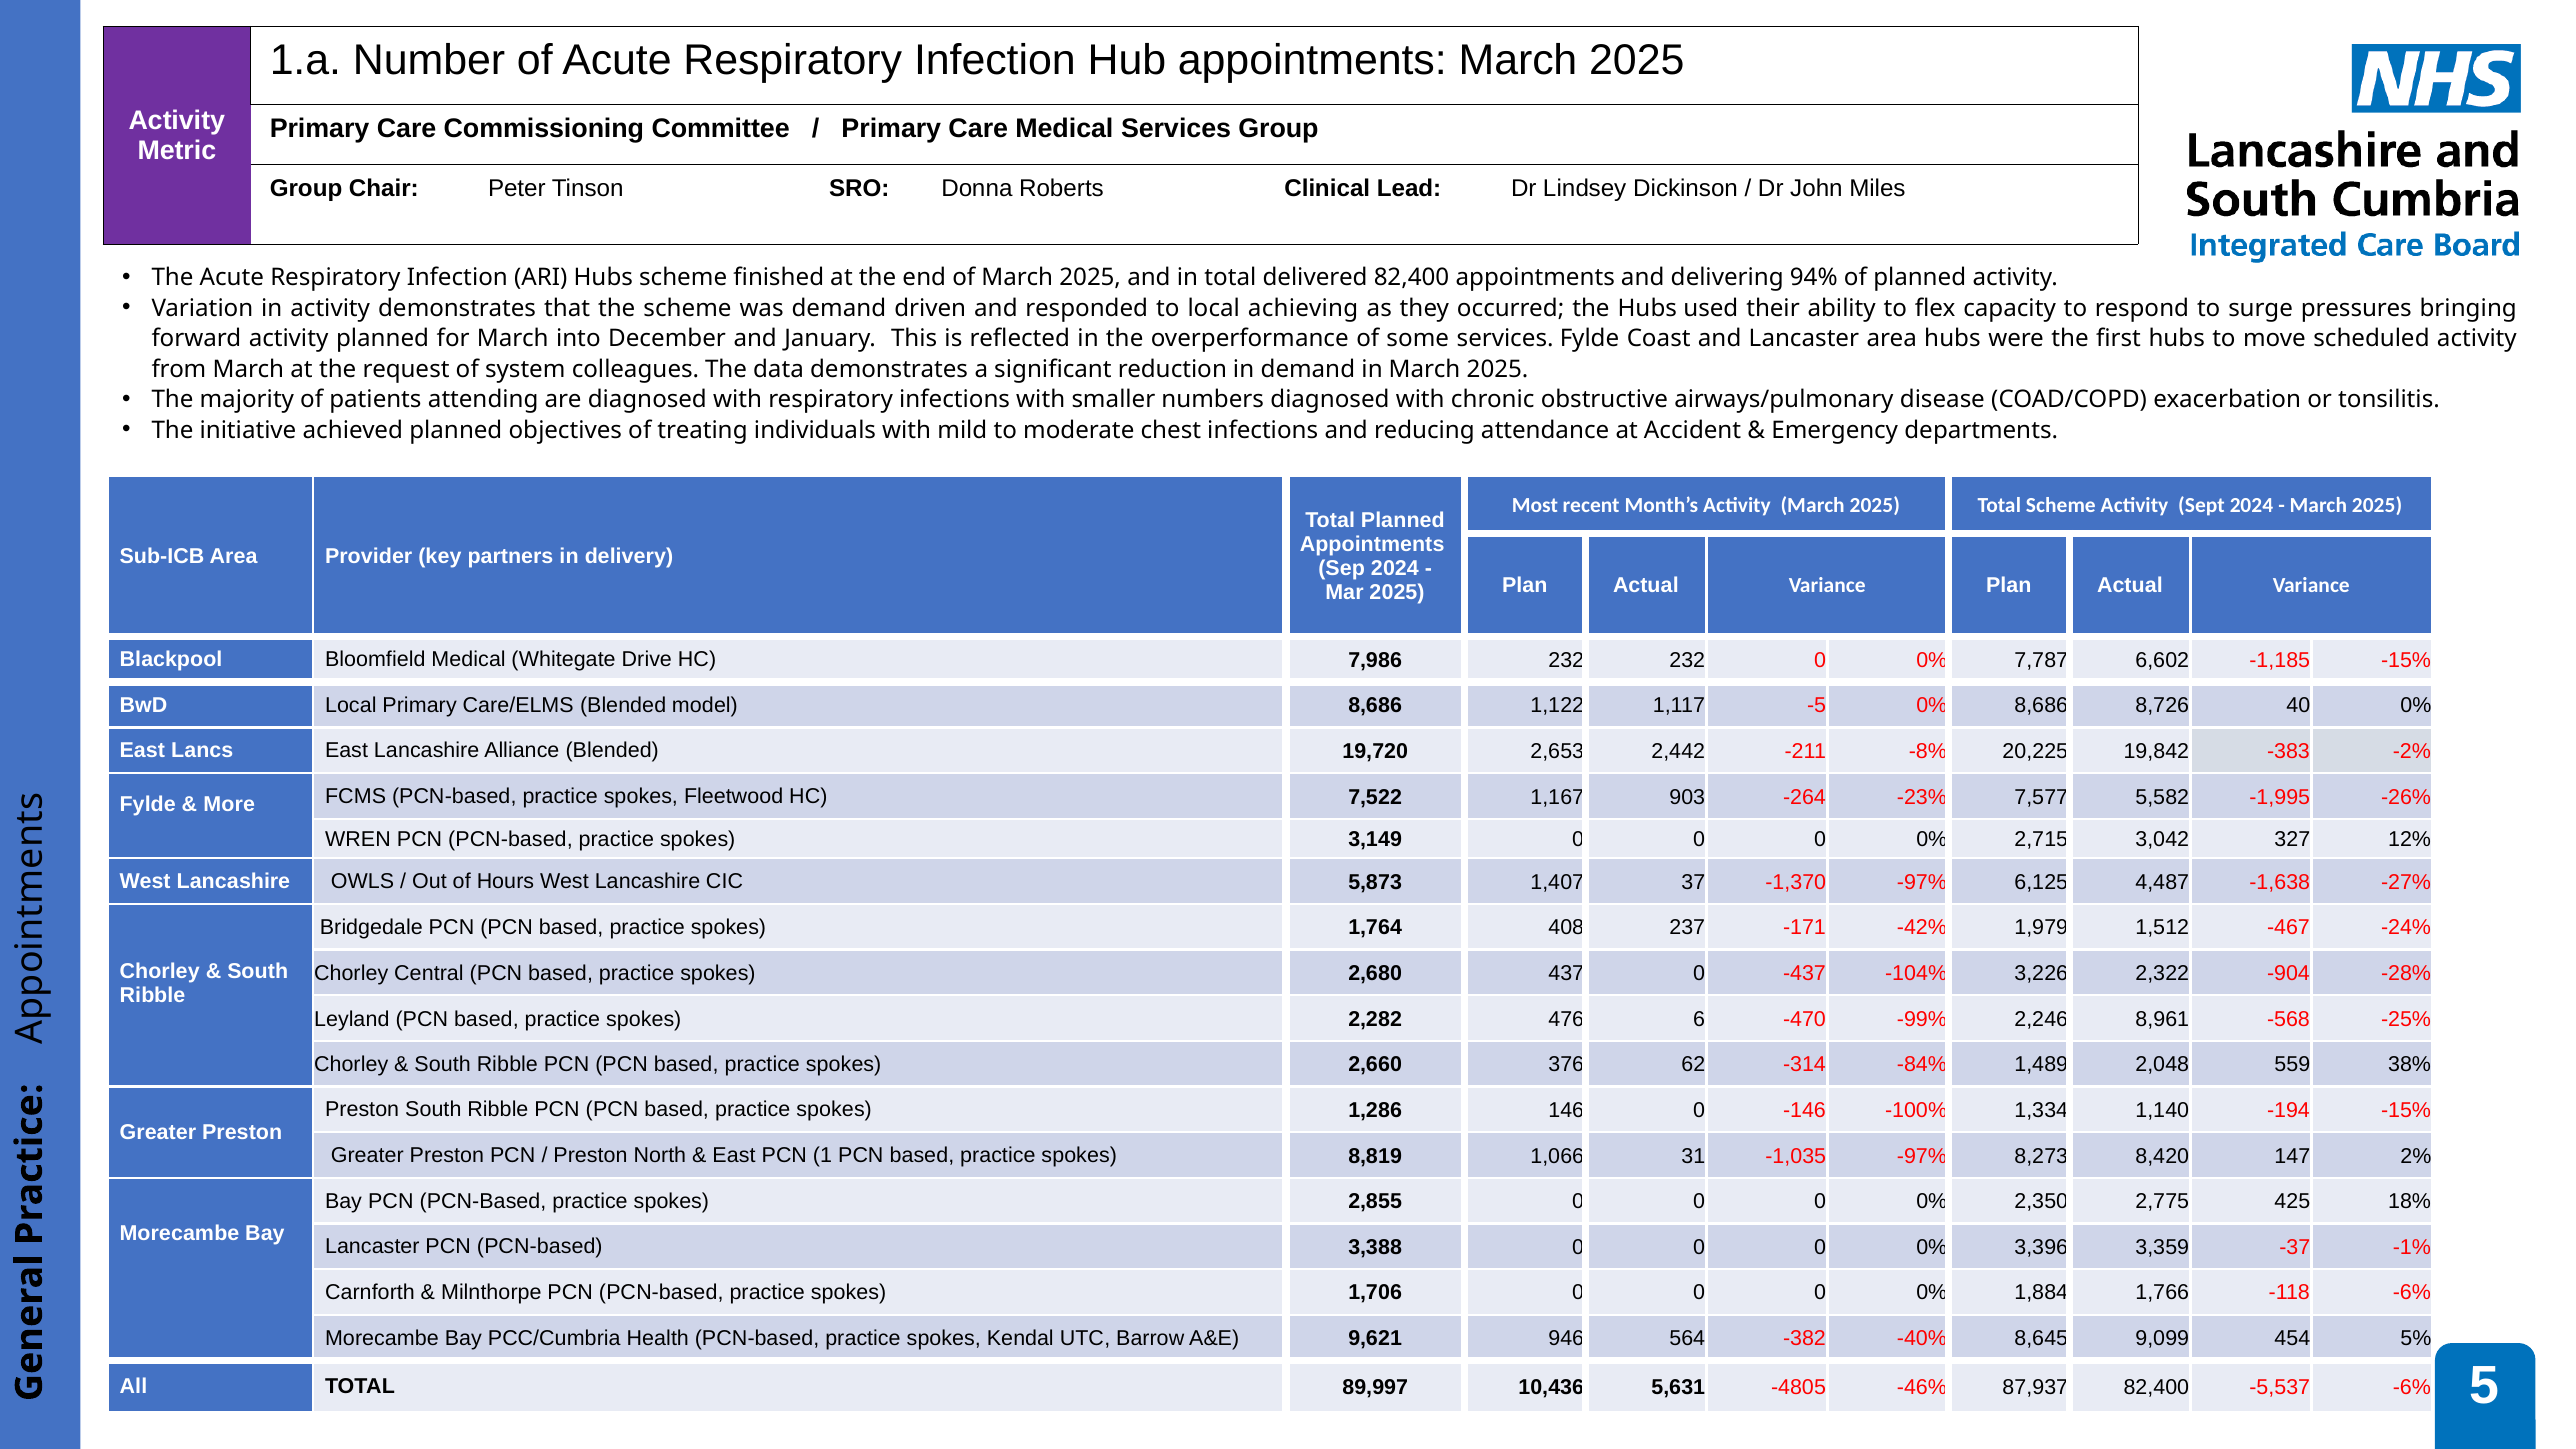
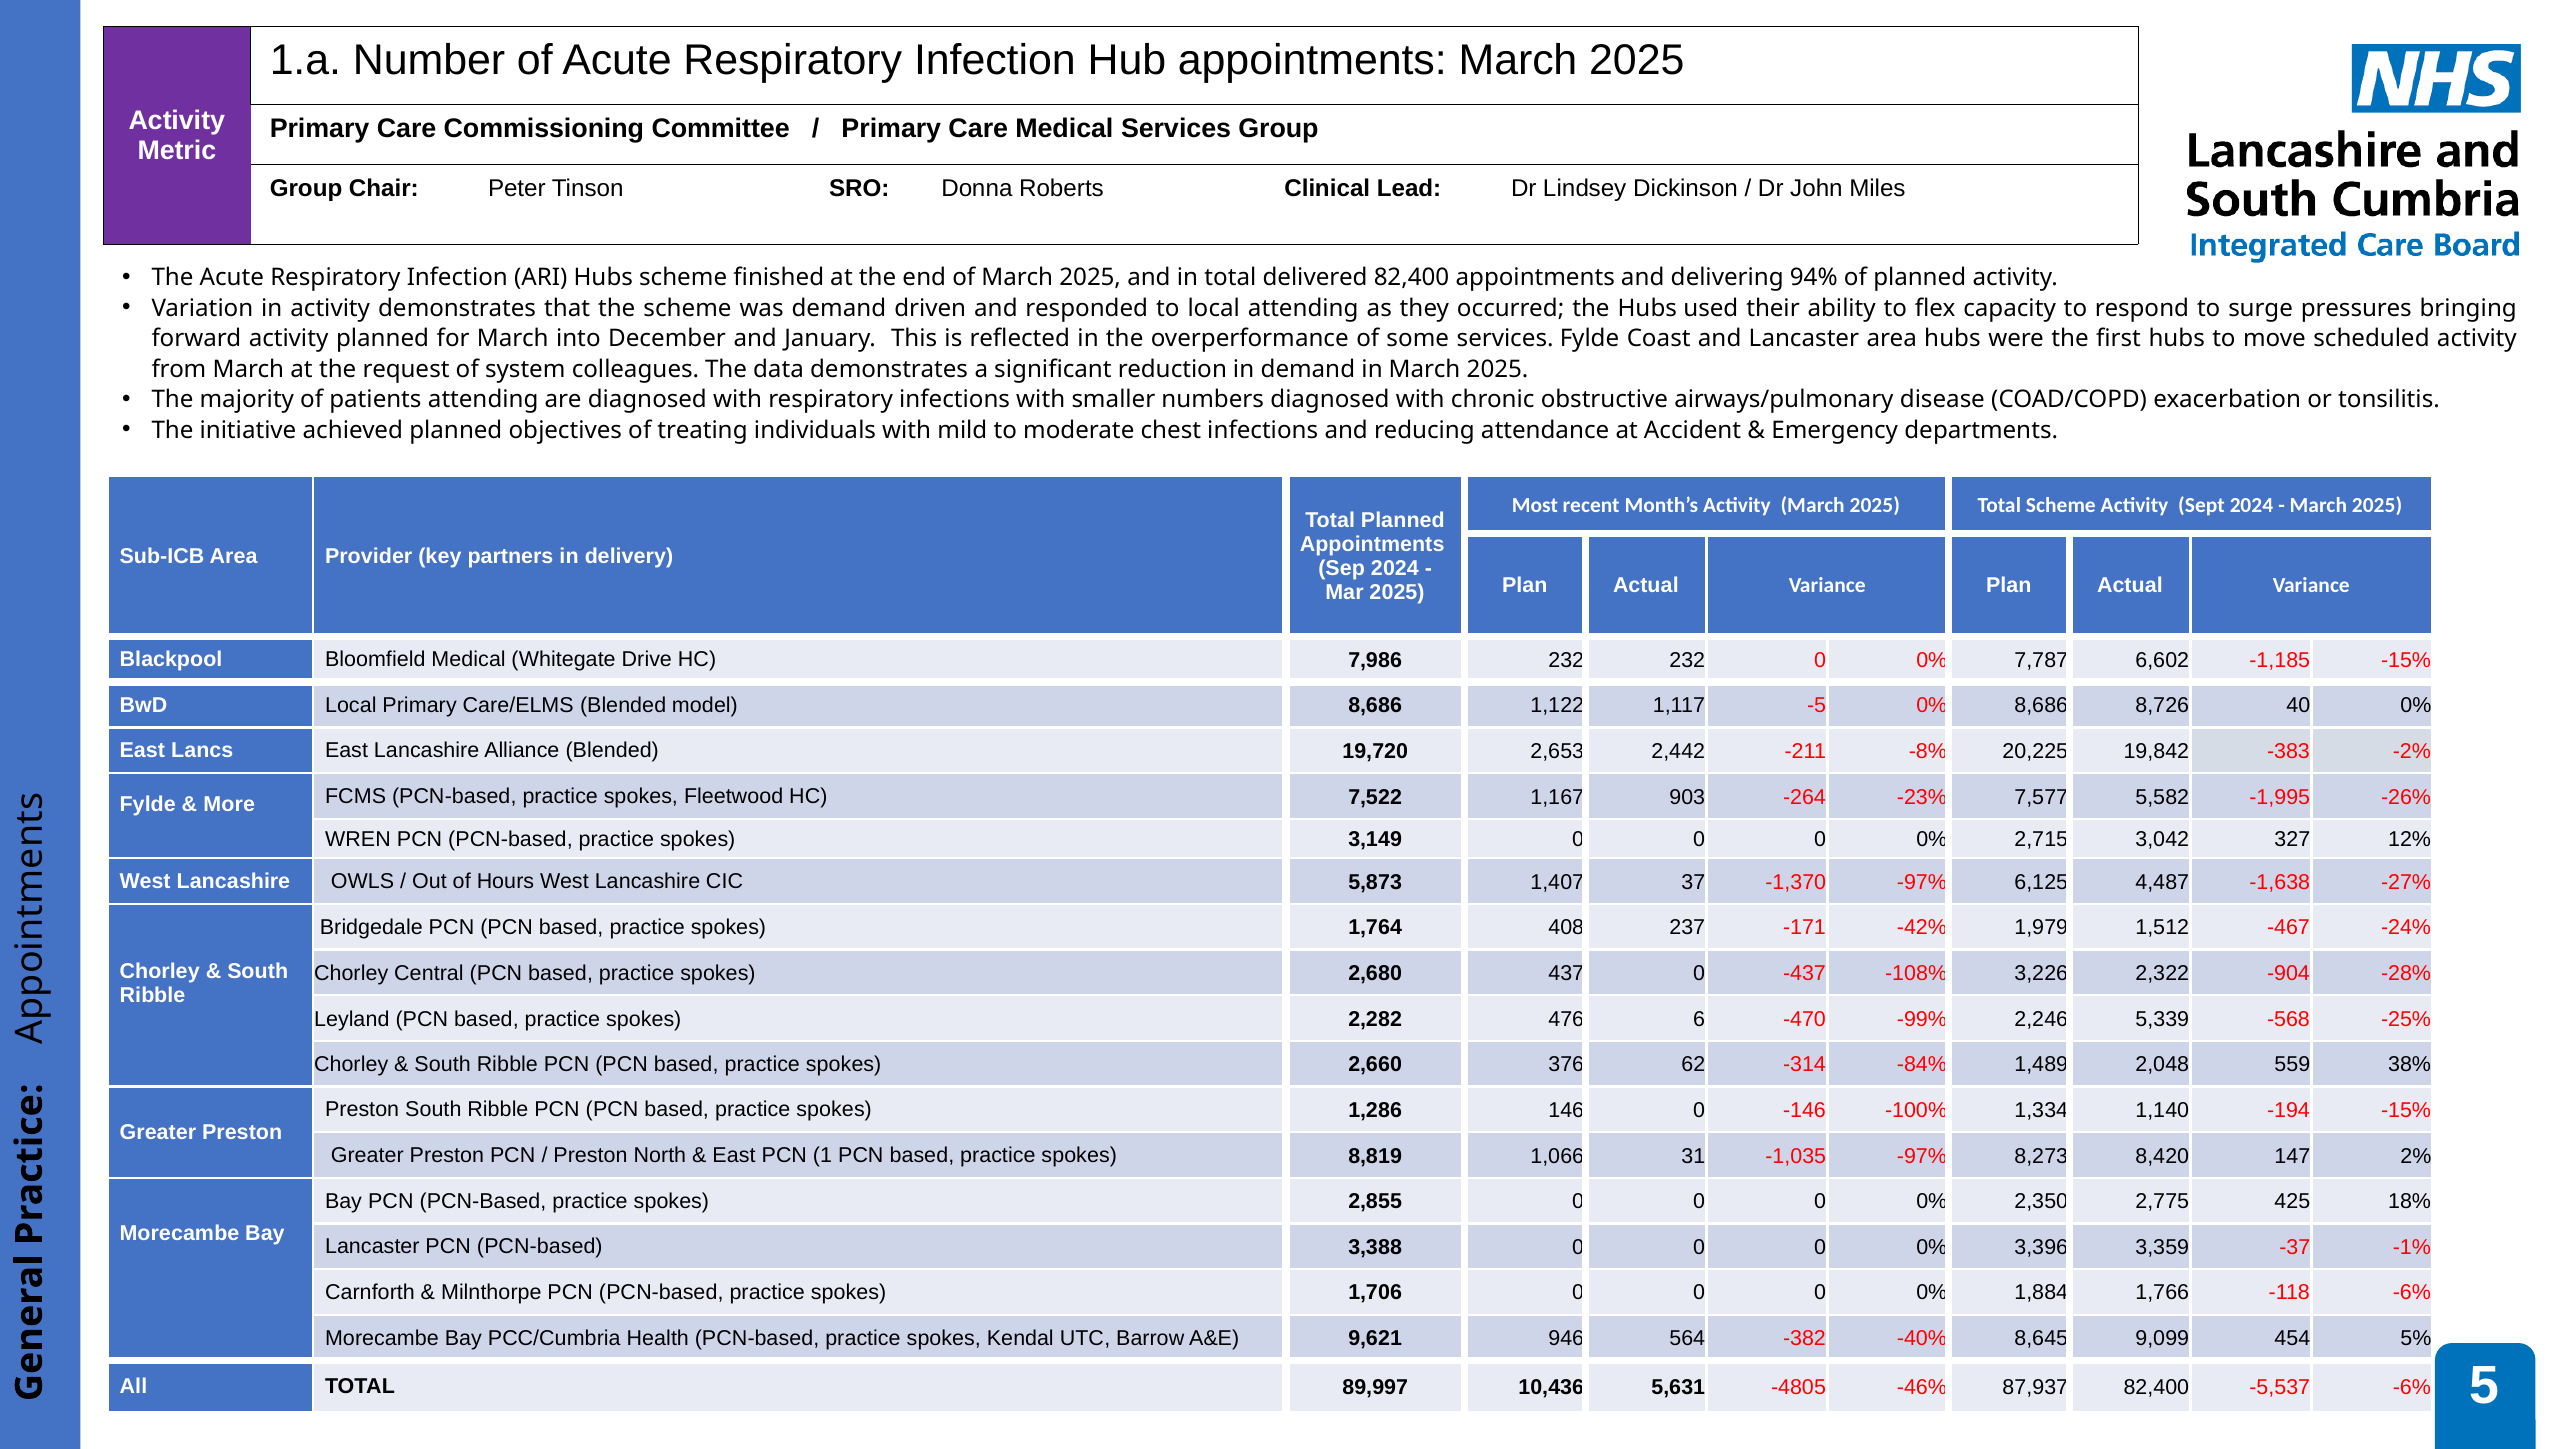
local achieving: achieving -> attending
-104%: -104% -> -108%
8,961: 8,961 -> 5,339
